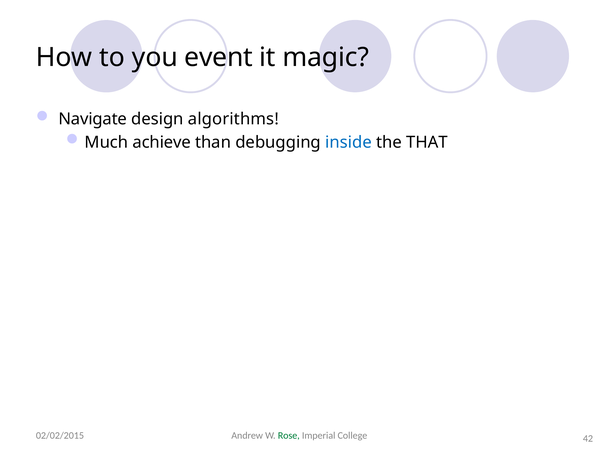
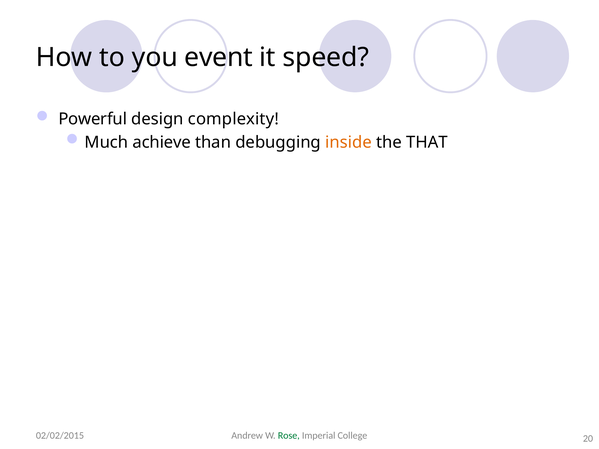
magic: magic -> speed
Navigate: Navigate -> Powerful
algorithms: algorithms -> complexity
inside colour: blue -> orange
42: 42 -> 20
